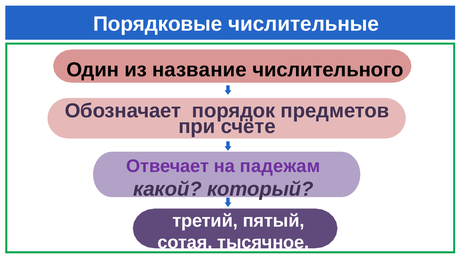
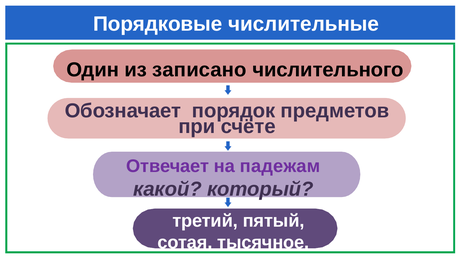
название: название -> записано
